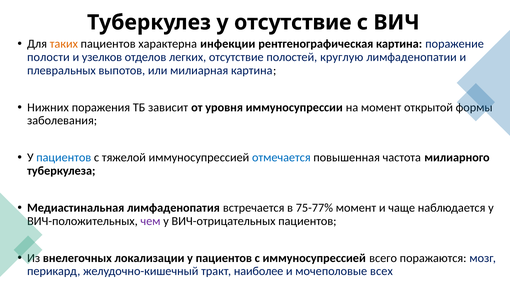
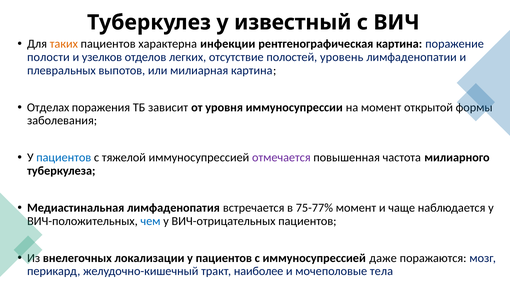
у отсутствие: отсутствие -> известный
круглую: круглую -> уровень
Нижних: Нижних -> Отделах
отмечается colour: blue -> purple
чем colour: purple -> blue
всего: всего -> даже
всех: всех -> тела
